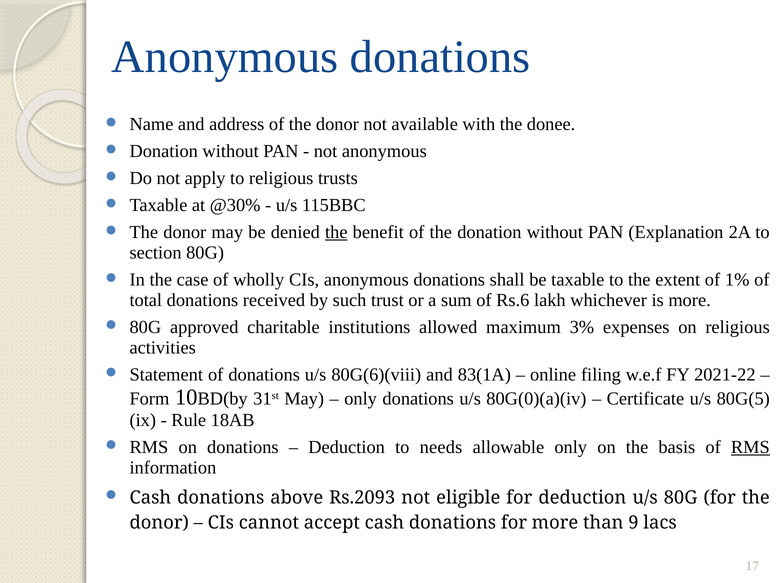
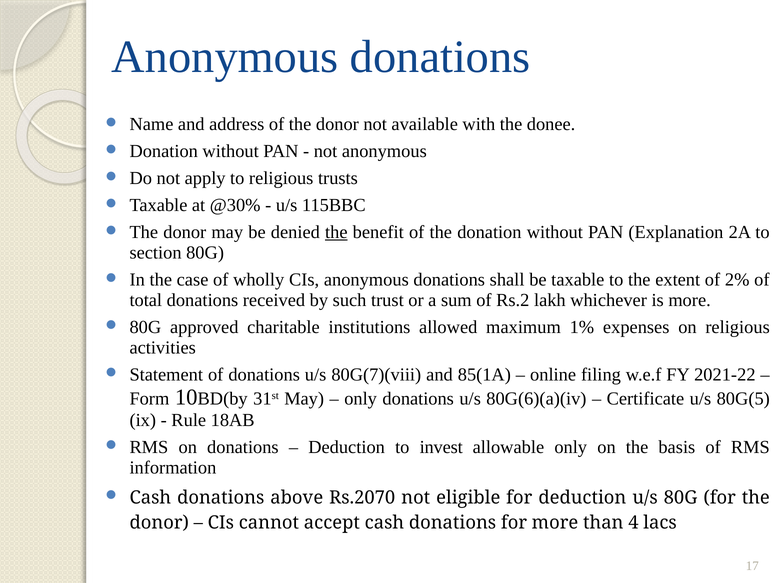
1%: 1% -> 2%
Rs.6: Rs.6 -> Rs.2
3%: 3% -> 1%
80G(6)(viii: 80G(6)(viii -> 80G(7)(viii
83(1A: 83(1A -> 85(1A
80G(0)(a)(iv: 80G(0)(a)(iv -> 80G(6)(a)(iv
needs: needs -> invest
RMS at (750, 447) underline: present -> none
Rs.2093: Rs.2093 -> Rs.2070
9: 9 -> 4
